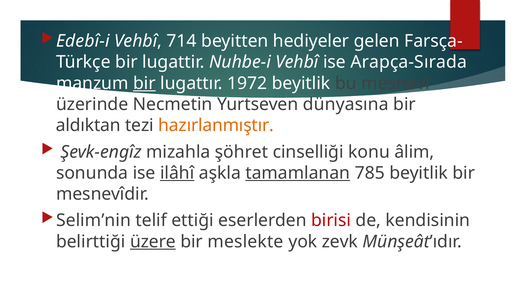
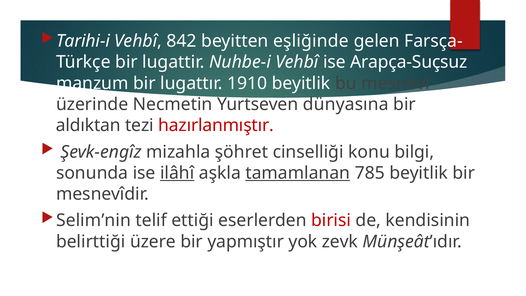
Edebî-i: Edebî-i -> Tarihi-i
714: 714 -> 842
hediyeler: hediyeler -> eşliğinde
Arapça-Sırada: Arapça-Sırada -> Arapça-Suçsuz
bir at (144, 83) underline: present -> none
1972: 1972 -> 1910
hazırlanmıştır colour: orange -> red
âlim: âlim -> bilgi
üzere underline: present -> none
meslekte: meslekte -> yapmıştır
